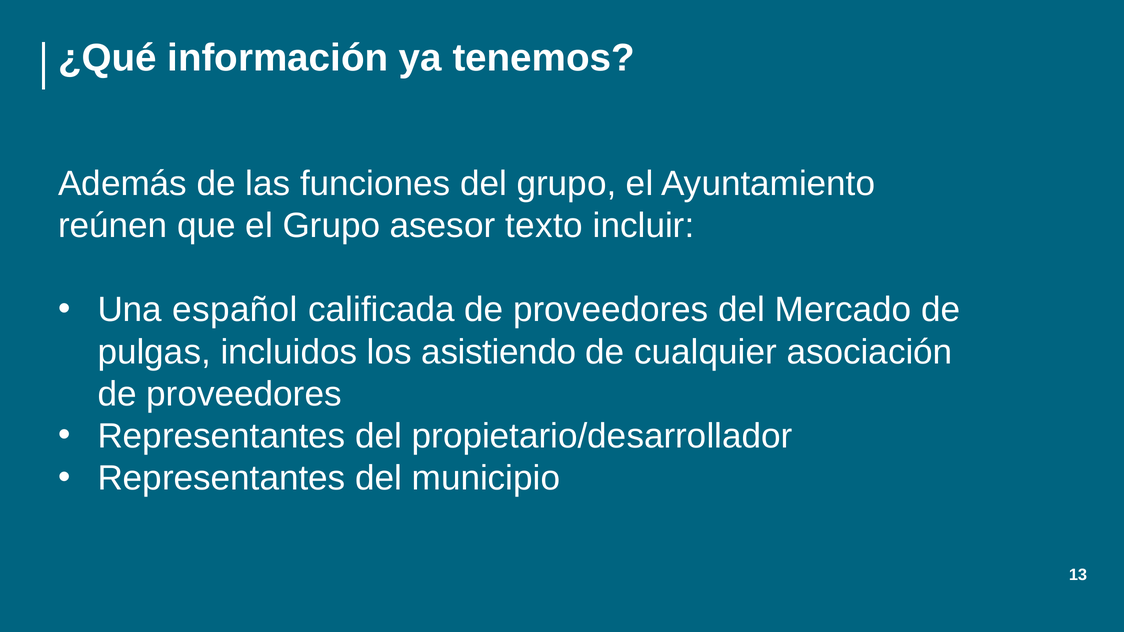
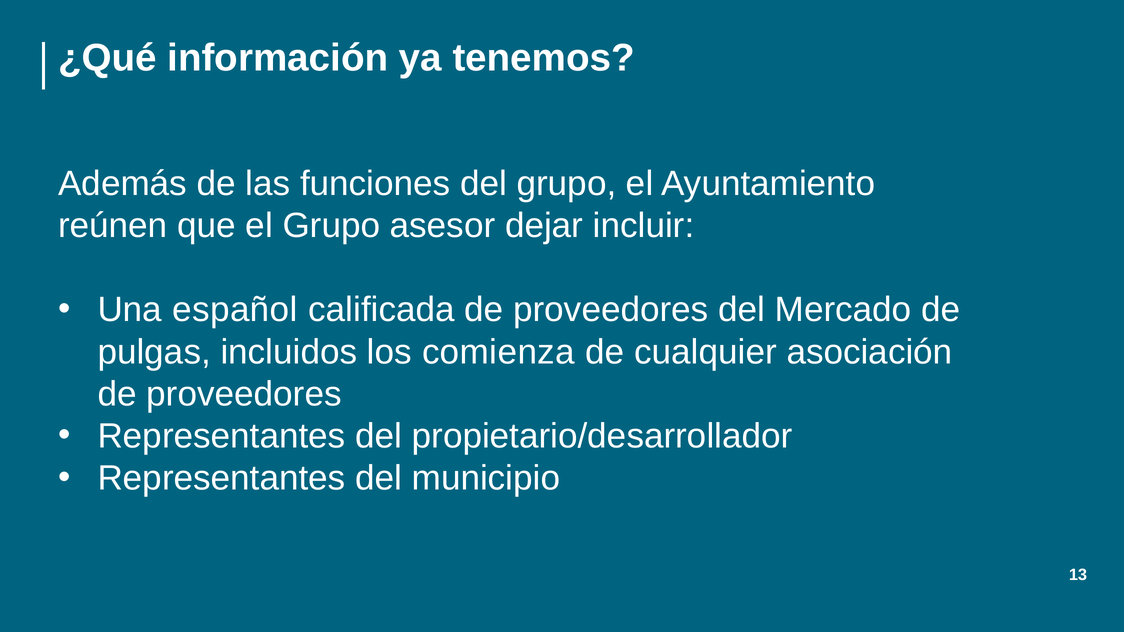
texto: texto -> dejar
asistiendo: asistiendo -> comienza
